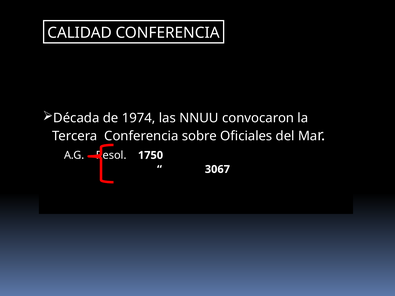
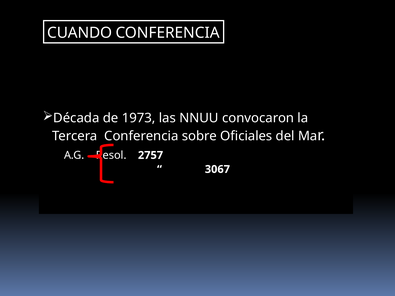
CALIDAD: CALIDAD -> CUANDO
1974: 1974 -> 1973
1750: 1750 -> 2757
